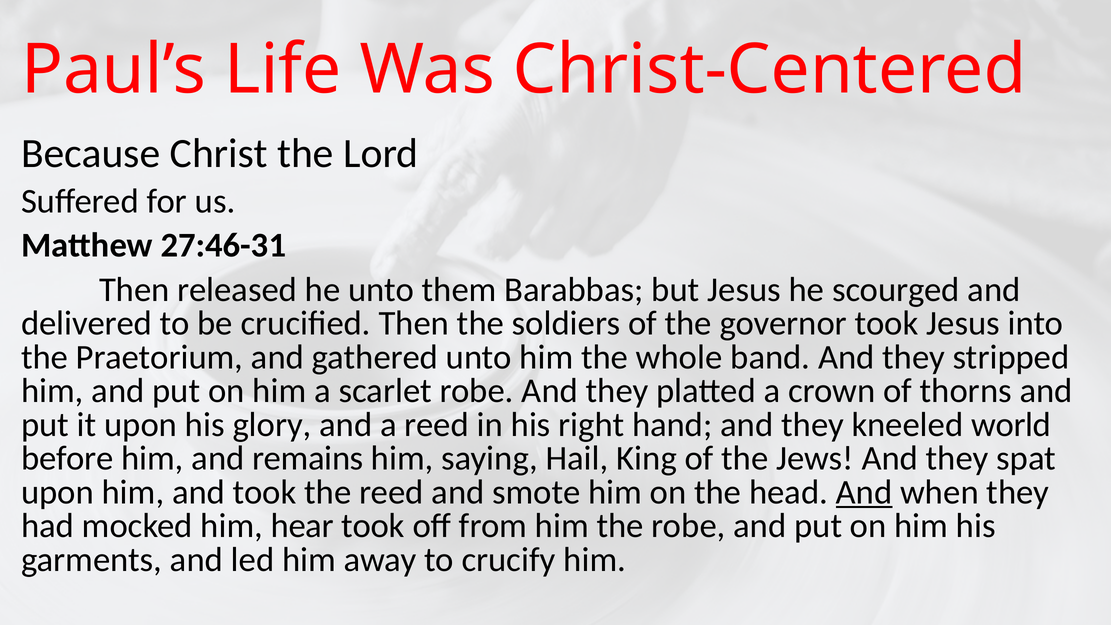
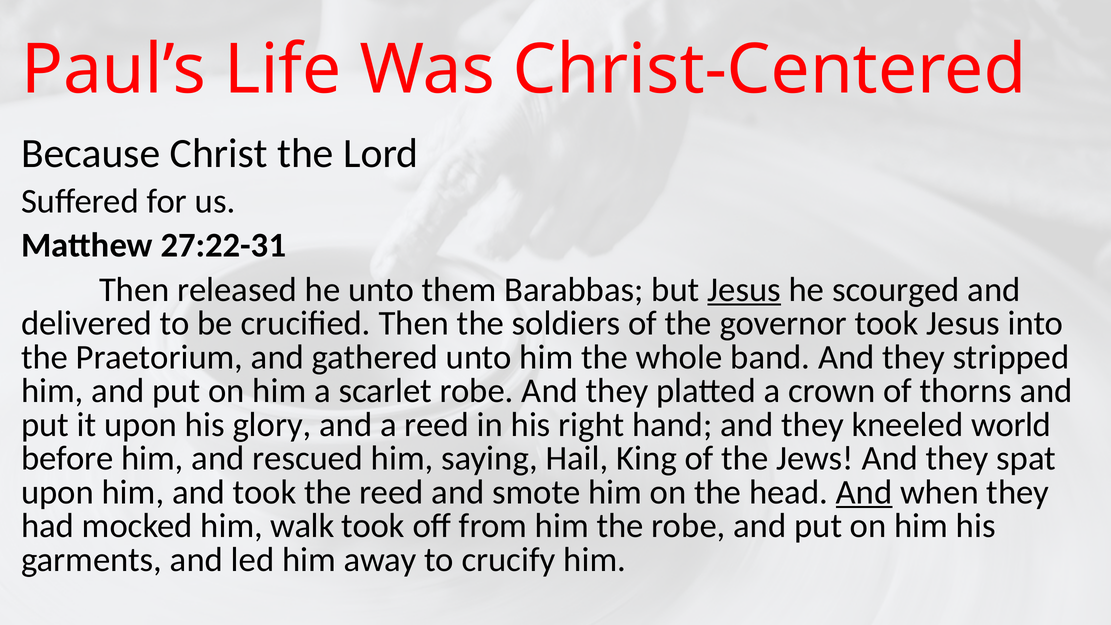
27:46-31: 27:46-31 -> 27:22-31
Jesus at (744, 290) underline: none -> present
remains: remains -> rescued
hear: hear -> walk
